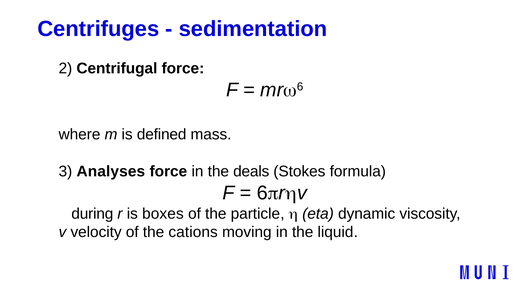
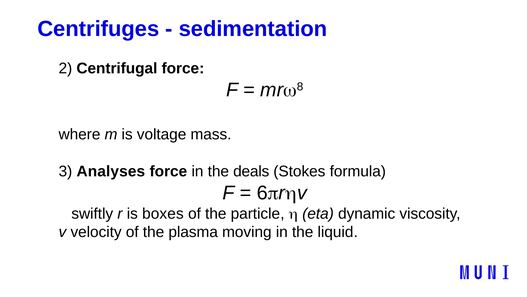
6 at (300, 86): 6 -> 8
defined: defined -> voltage
during: during -> swiftly
cations: cations -> plasma
